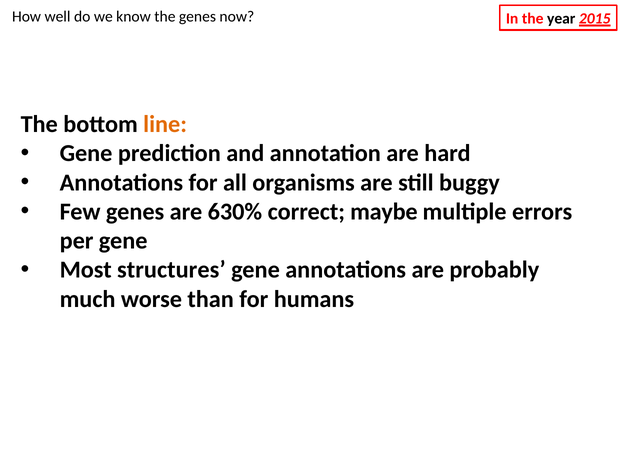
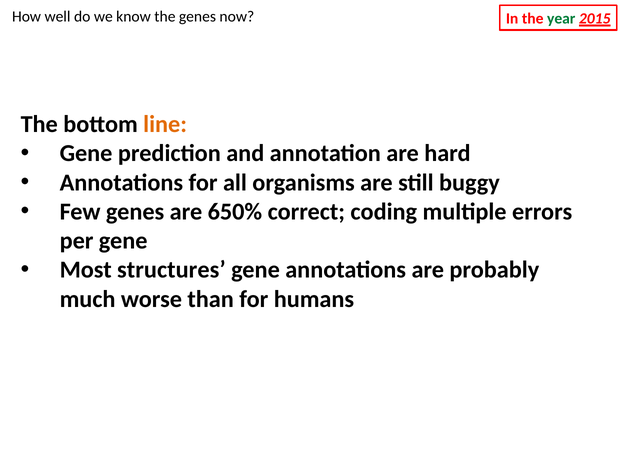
year colour: black -> green
630%: 630% -> 650%
maybe: maybe -> coding
